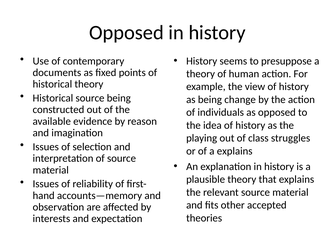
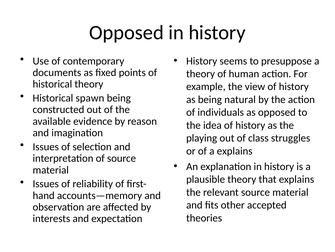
Historical source: source -> spawn
change: change -> natural
